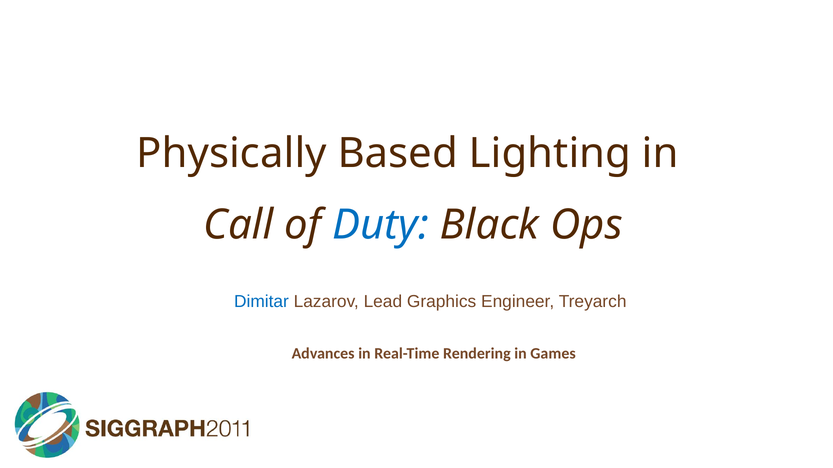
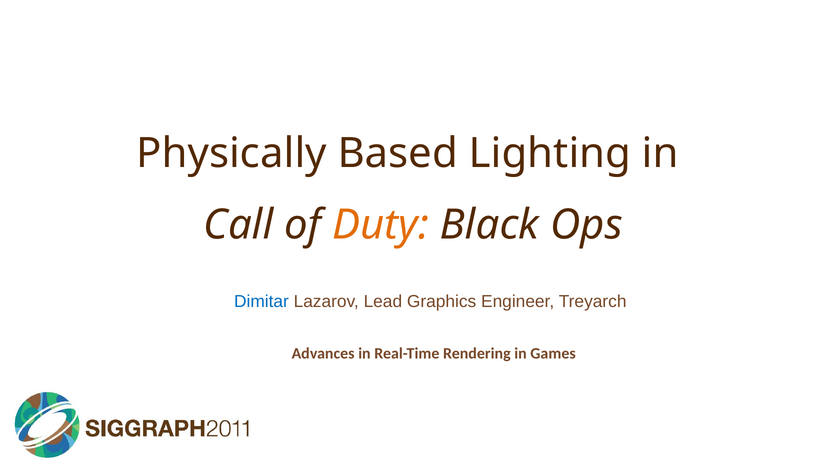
Duty colour: blue -> orange
